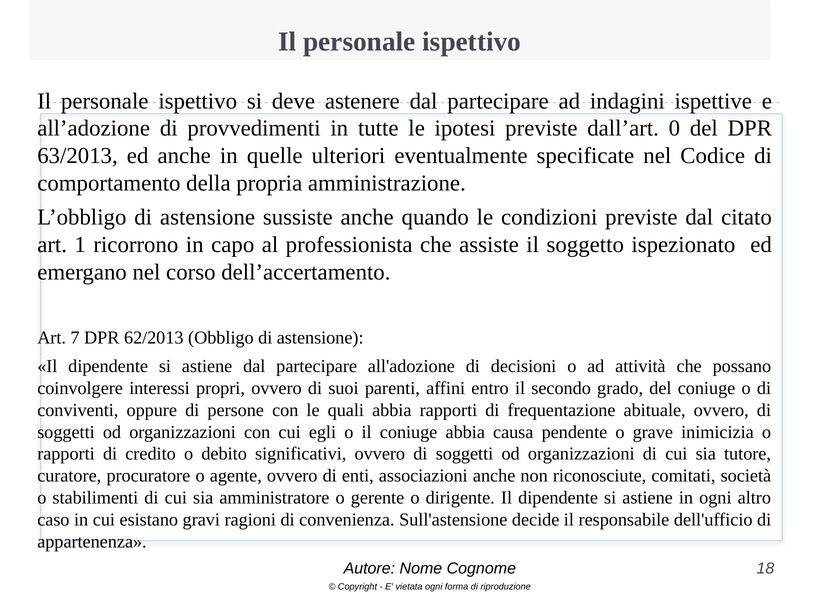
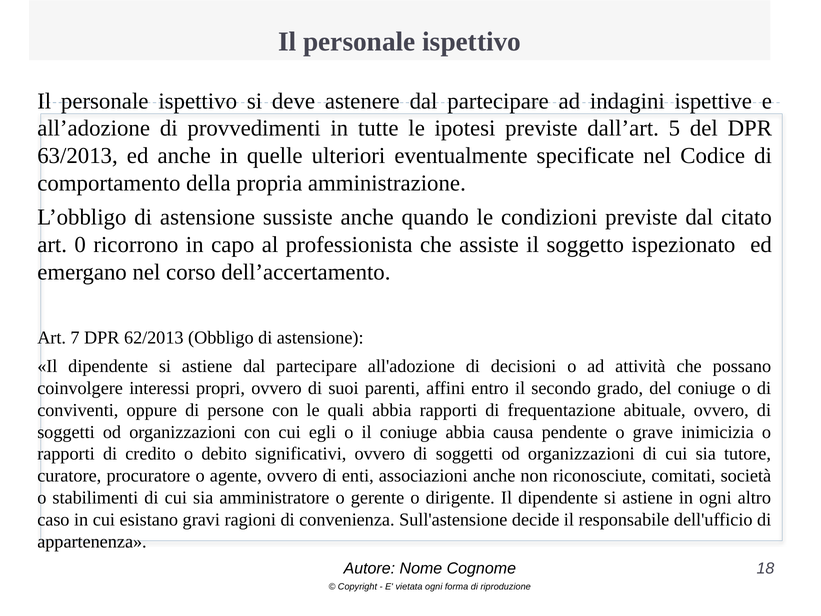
0: 0 -> 5
1: 1 -> 0
